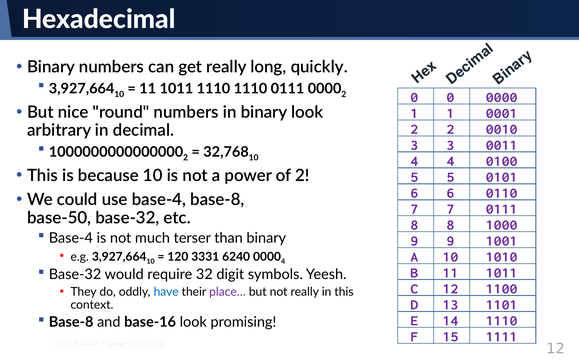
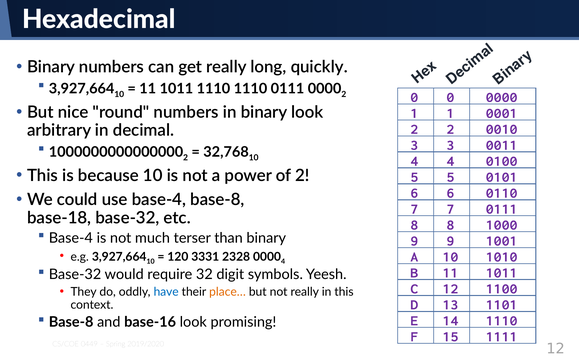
base-50: base-50 -> base-18
6240: 6240 -> 2328
place… colour: purple -> orange
